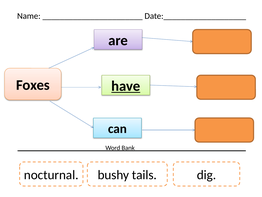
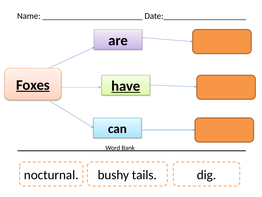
Foxes underline: none -> present
